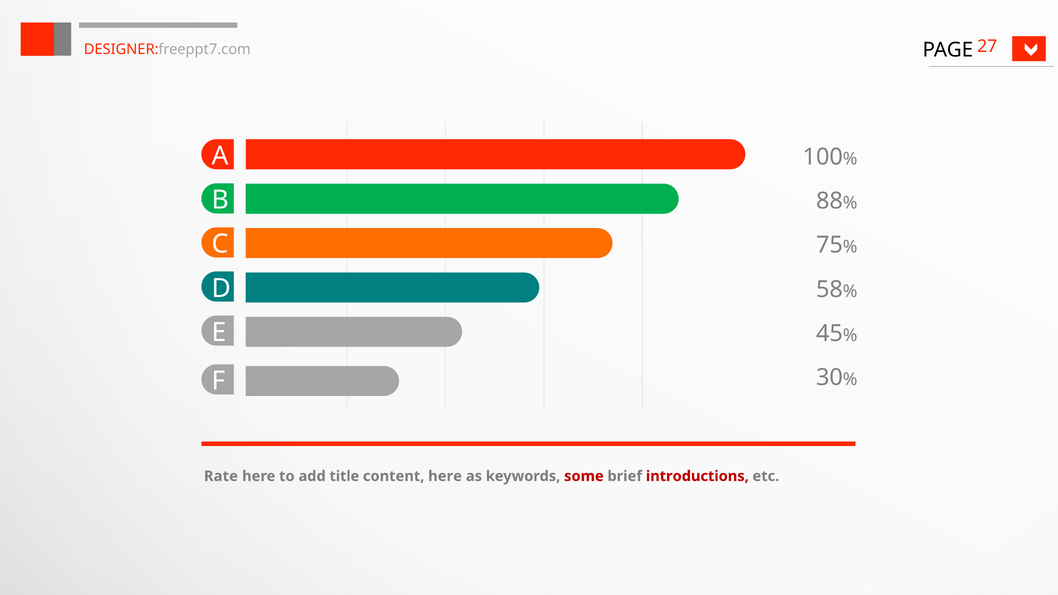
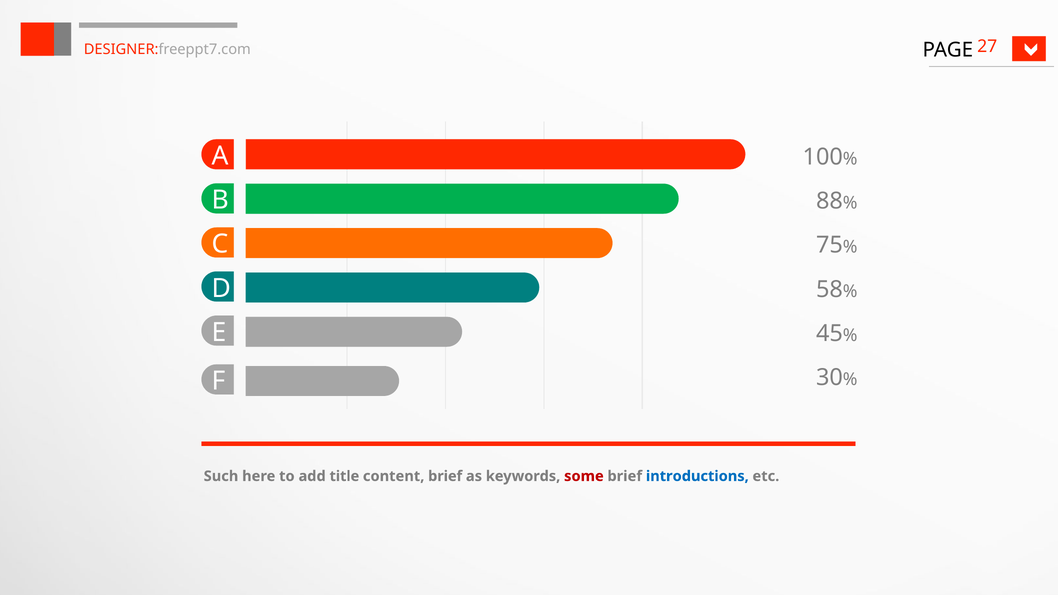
Rate: Rate -> Such
content here: here -> brief
introductions colour: red -> blue
